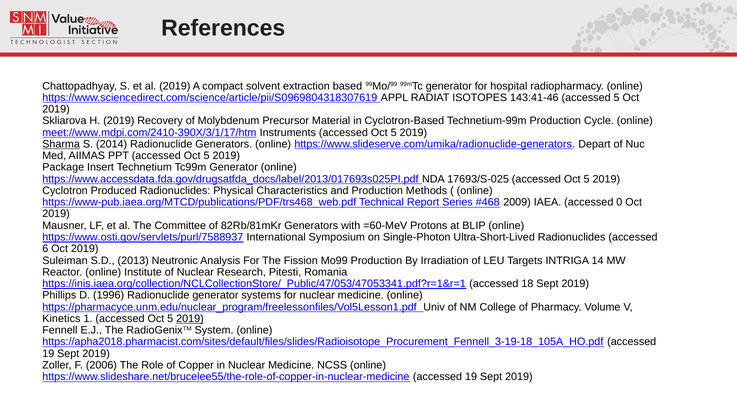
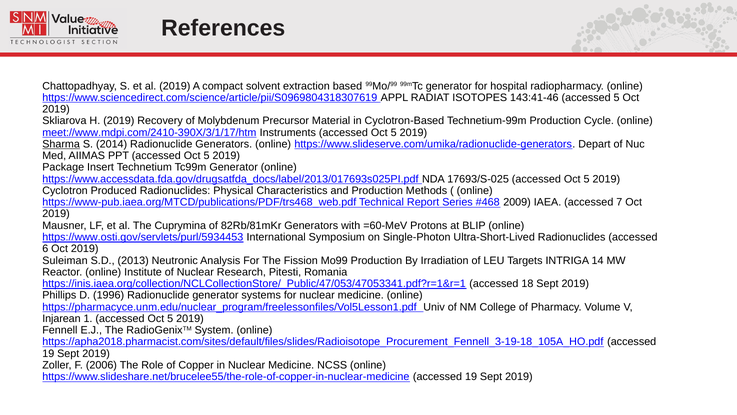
0: 0 -> 7
Committee: Committee -> Cuprymina
https://www.osti.gov/servlets/purl/7588937: https://www.osti.gov/servlets/purl/7588937 -> https://www.osti.gov/servlets/purl/5934453
Kinetics: Kinetics -> Injarean
2019 at (190, 318) underline: present -> none
